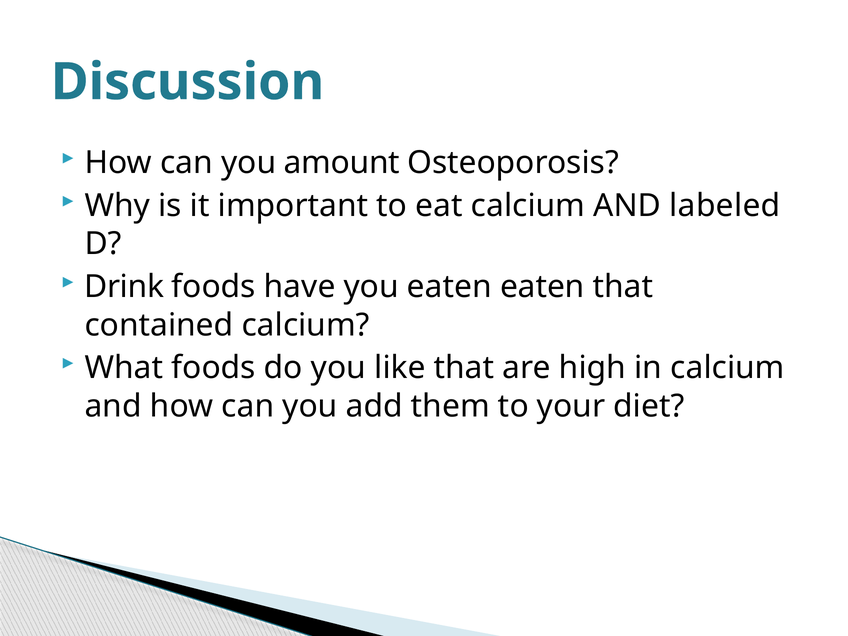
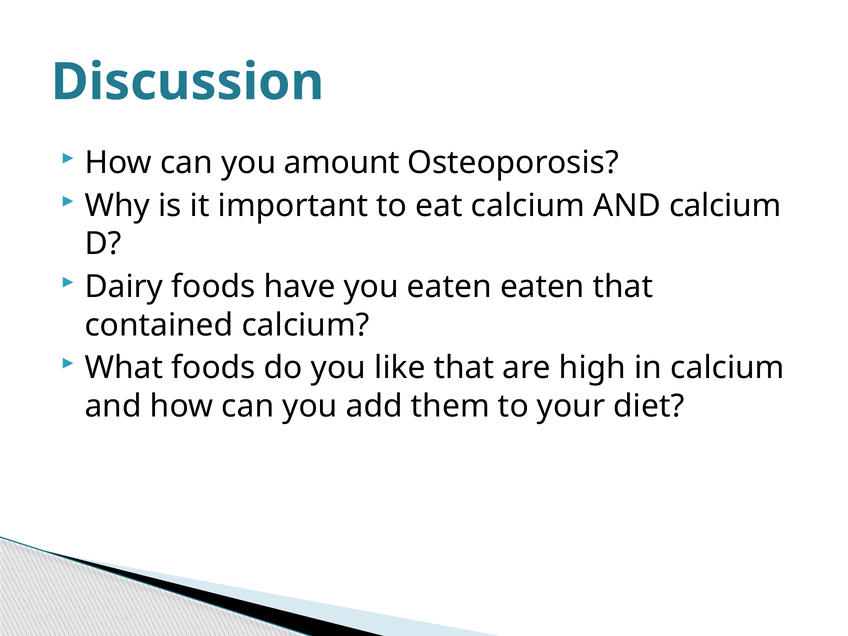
AND labeled: labeled -> calcium
Drink: Drink -> Dairy
